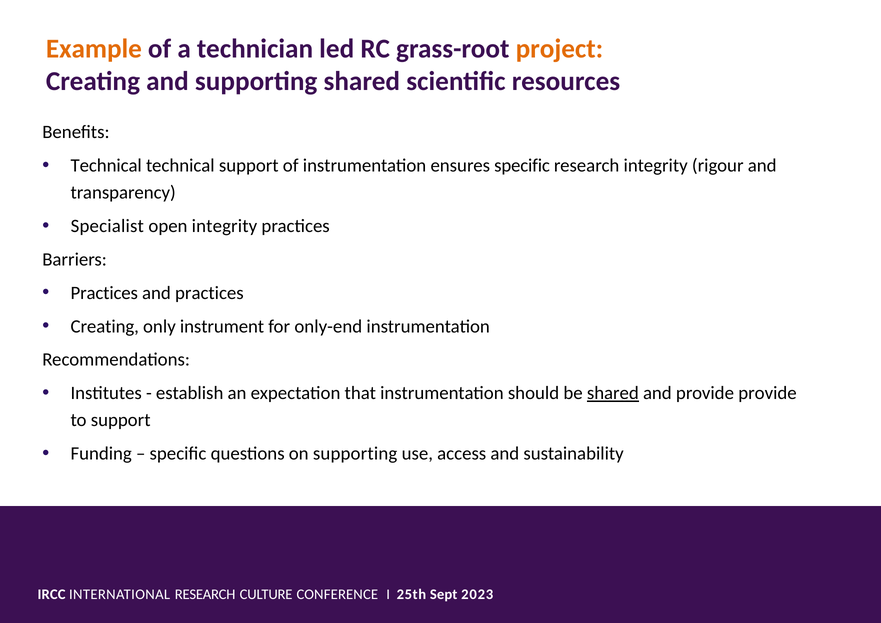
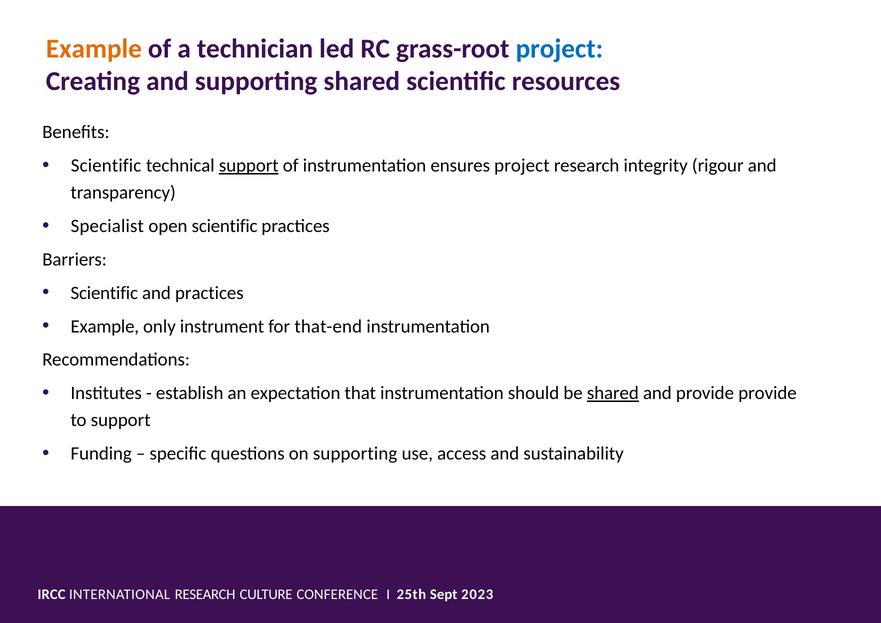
project at (559, 49) colour: orange -> blue
Technical at (106, 166): Technical -> Scientific
support at (249, 166) underline: none -> present
ensures specific: specific -> project
open integrity: integrity -> scientific
Practices at (104, 293): Practices -> Scientific
Creating at (105, 326): Creating -> Example
only-end: only-end -> that-end
